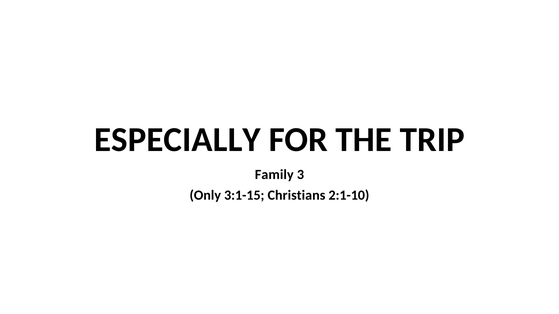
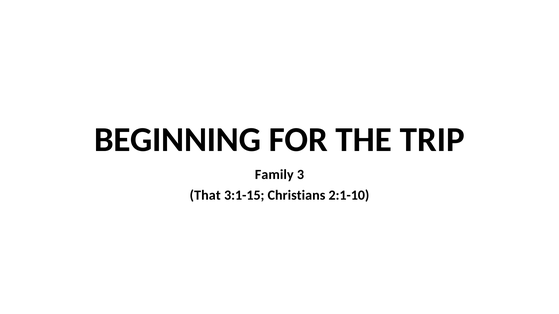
ESPECIALLY: ESPECIALLY -> BEGINNING
Only: Only -> That
